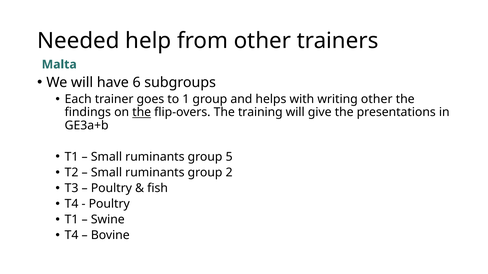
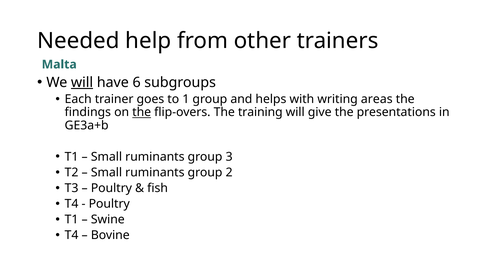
will at (82, 83) underline: none -> present
writing other: other -> areas
5: 5 -> 3
